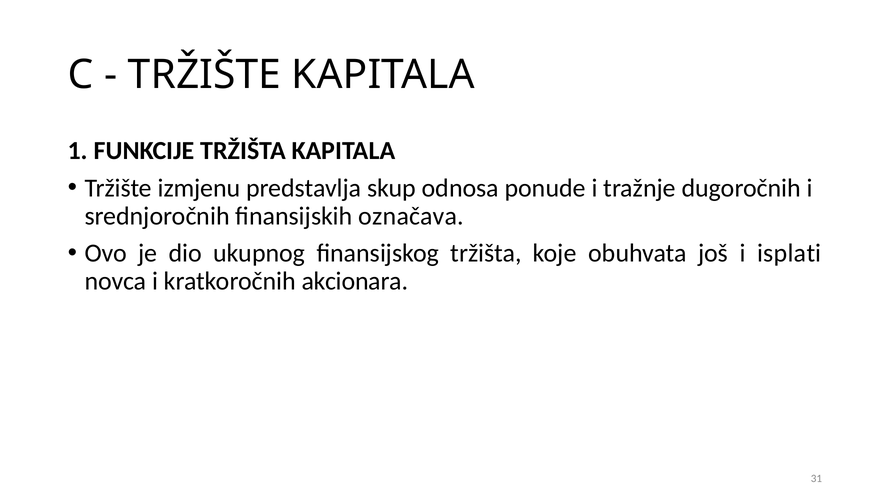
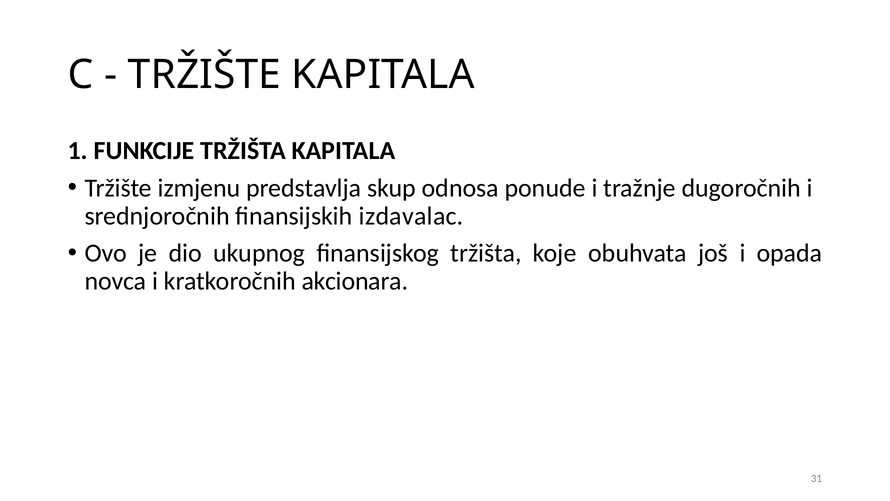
označava: označava -> izdavalac
isplati: isplati -> opada
